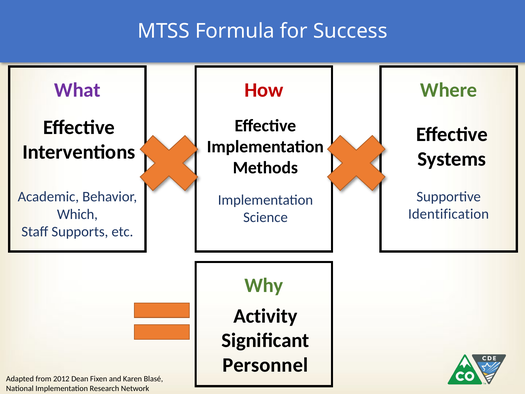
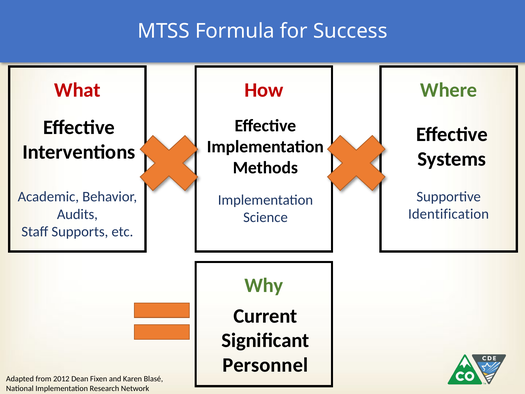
What colour: purple -> red
Which: Which -> Audits
Activity: Activity -> Current
